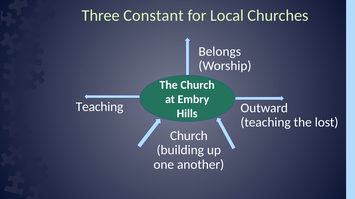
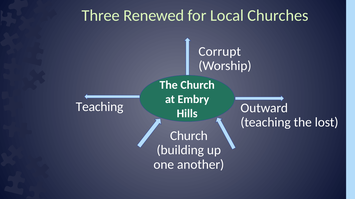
Constant: Constant -> Renewed
Belongs: Belongs -> Corrupt
